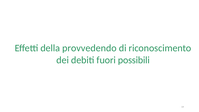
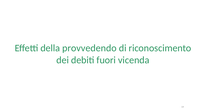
possibili: possibili -> vicenda
